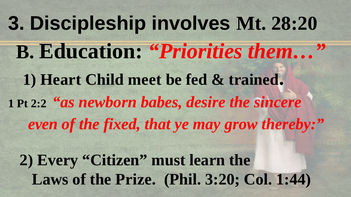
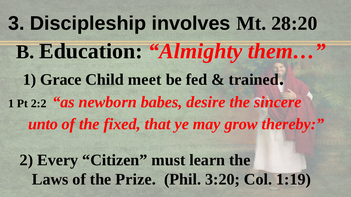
Priorities: Priorities -> Almighty
Heart: Heart -> Grace
even: even -> unto
1:44: 1:44 -> 1:19
